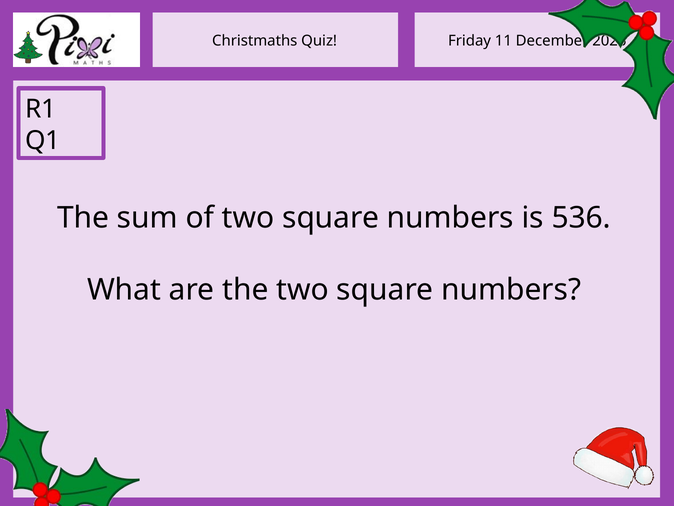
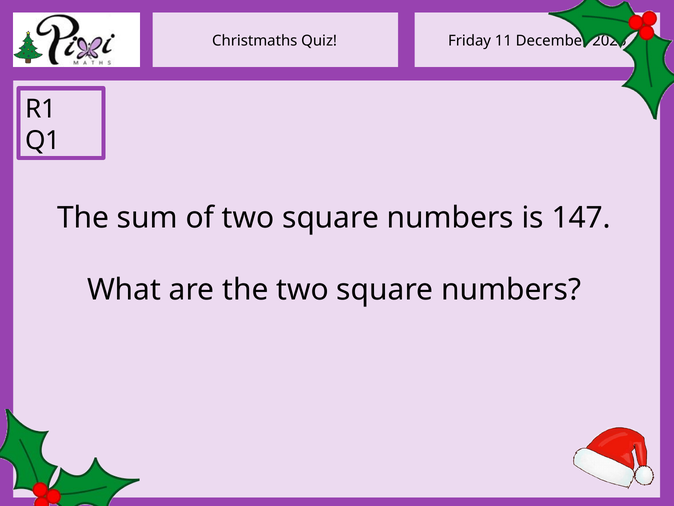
536: 536 -> 147
